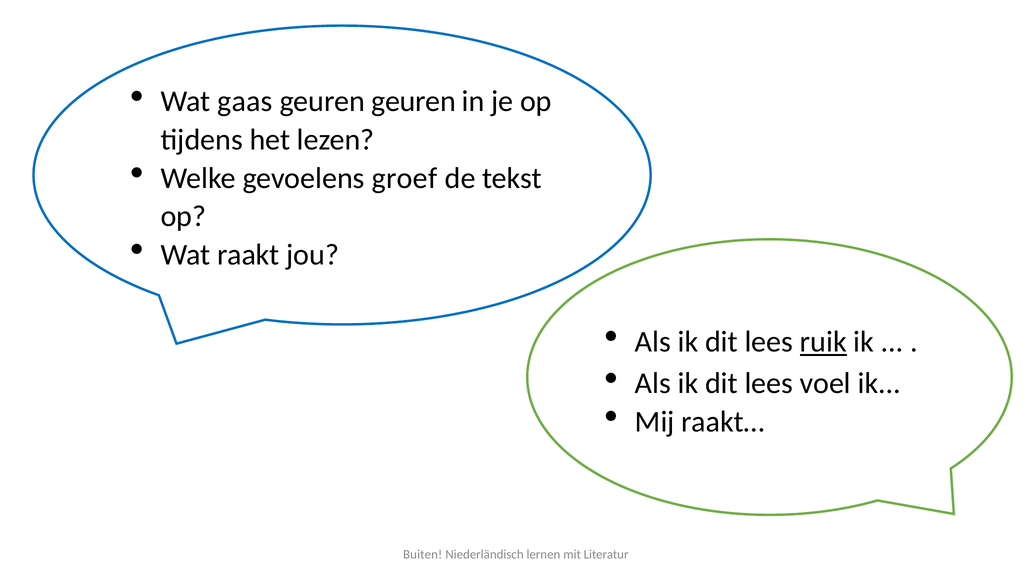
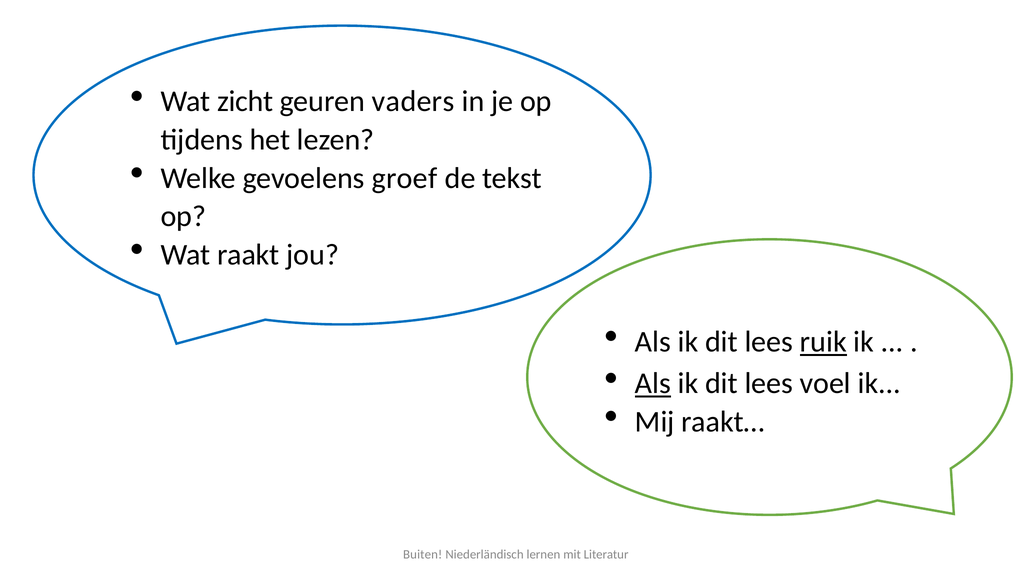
gaas: gaas -> zicht
geuren geuren: geuren -> vaders
Als at (653, 383) underline: none -> present
